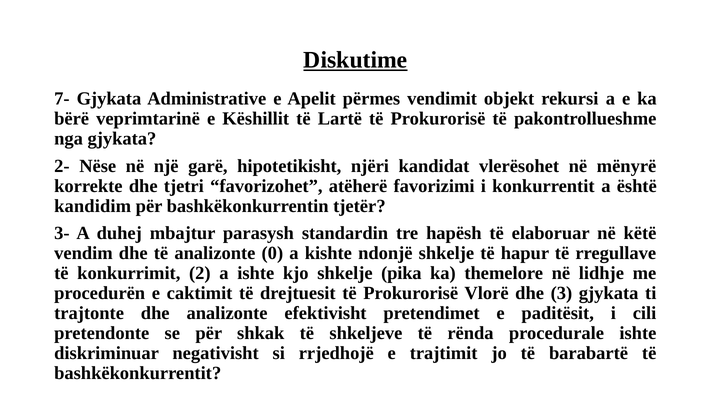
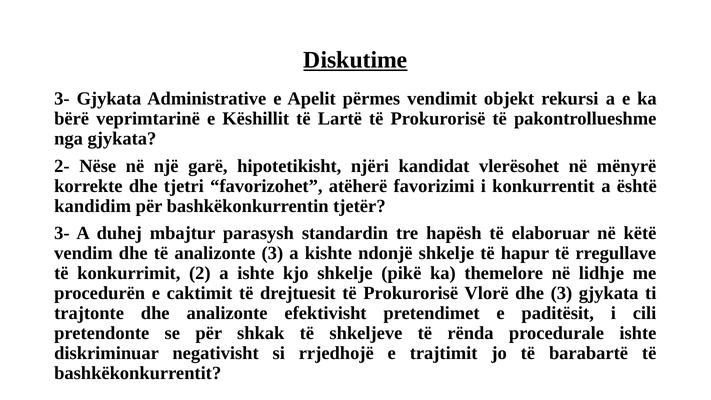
7- at (62, 99): 7- -> 3-
analizonte 0: 0 -> 3
pika: pika -> pikë
